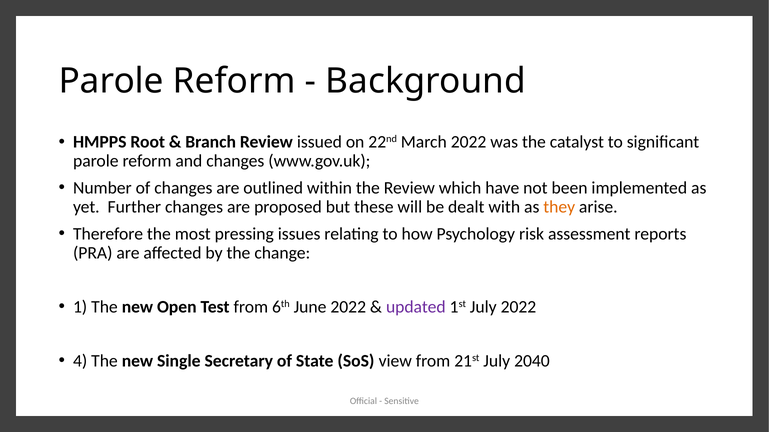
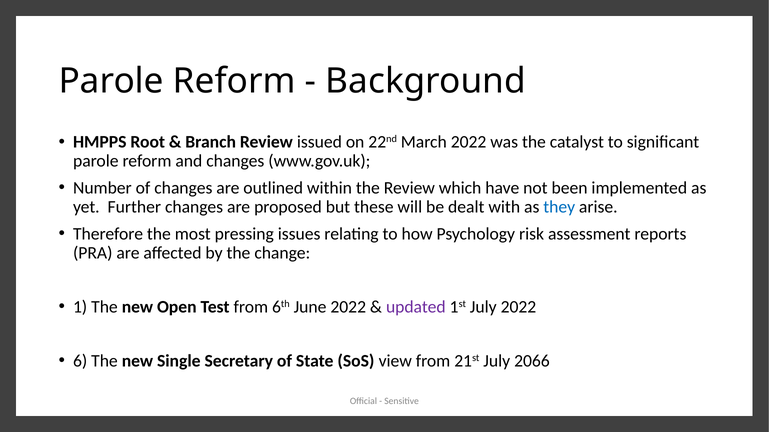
they colour: orange -> blue
4: 4 -> 6
2040: 2040 -> 2066
